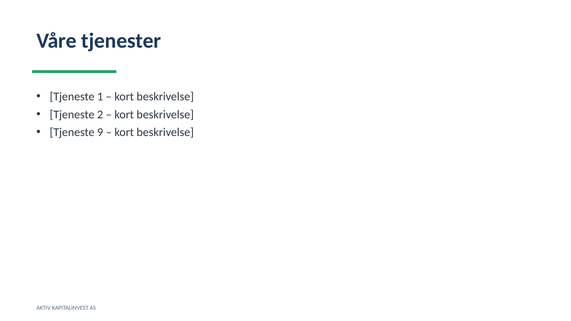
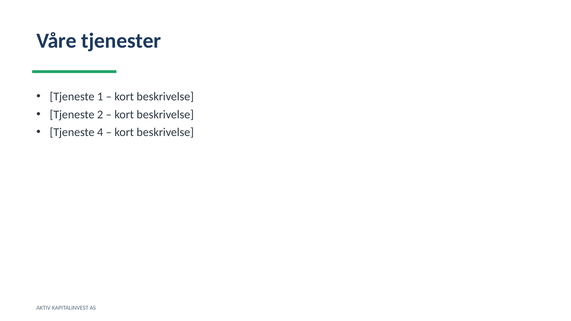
9: 9 -> 4
